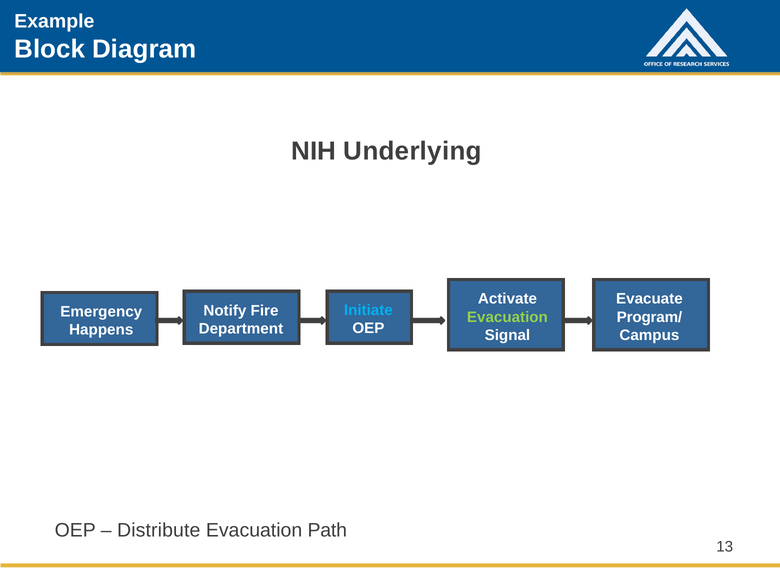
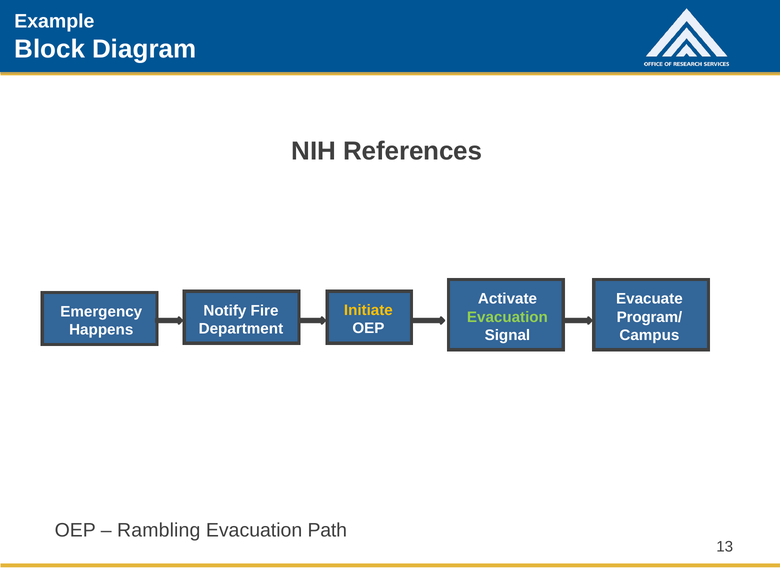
Underlying: Underlying -> References
Initiate colour: light blue -> yellow
Distribute: Distribute -> Rambling
